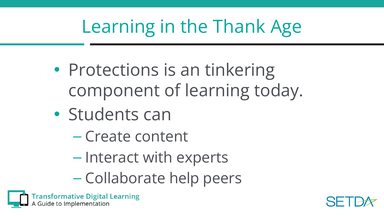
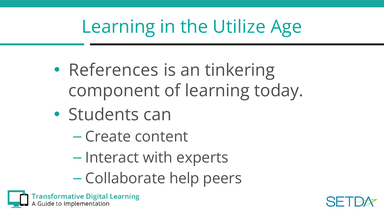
Thank: Thank -> Utilize
Protections: Protections -> References
